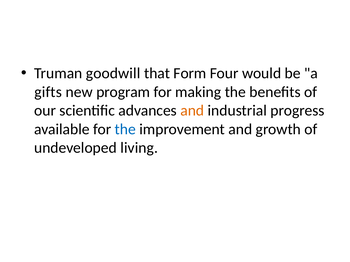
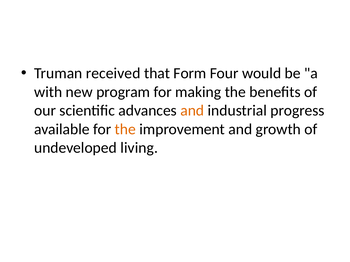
goodwill: goodwill -> received
gifts: gifts -> with
the at (125, 129) colour: blue -> orange
